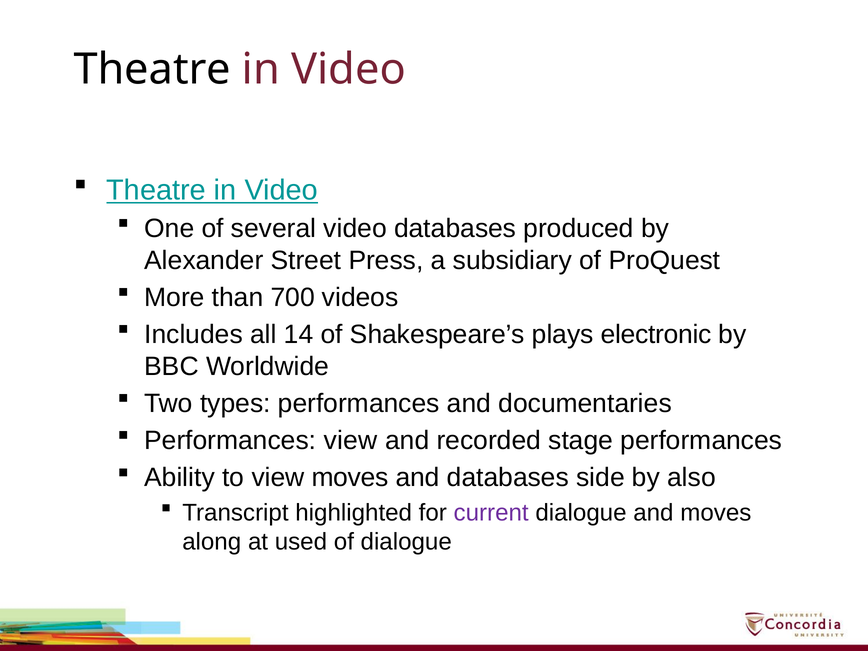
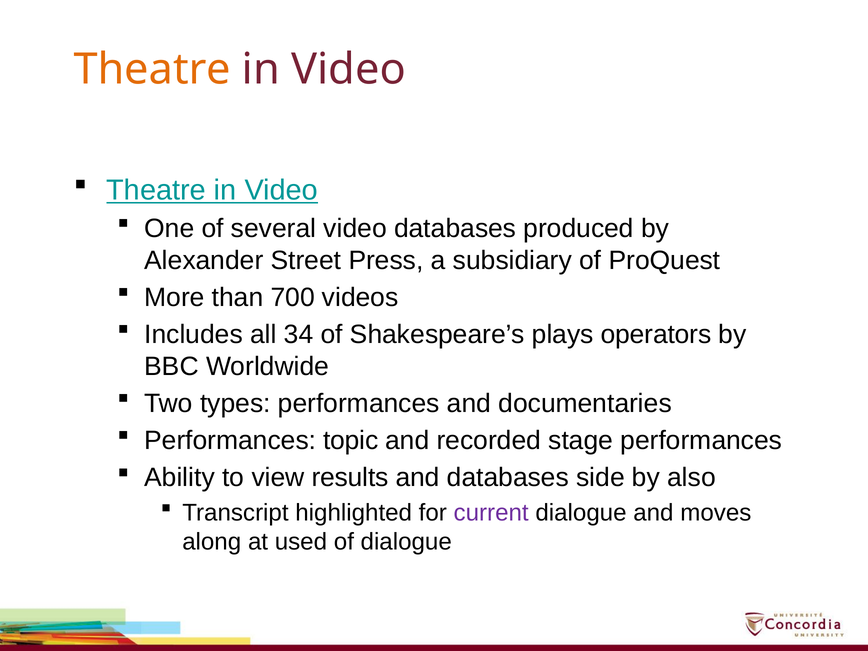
Theatre at (152, 70) colour: black -> orange
14: 14 -> 34
electronic: electronic -> operators
Performances view: view -> topic
view moves: moves -> results
